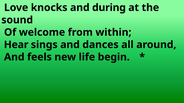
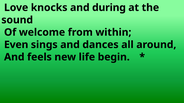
Hear: Hear -> Even
